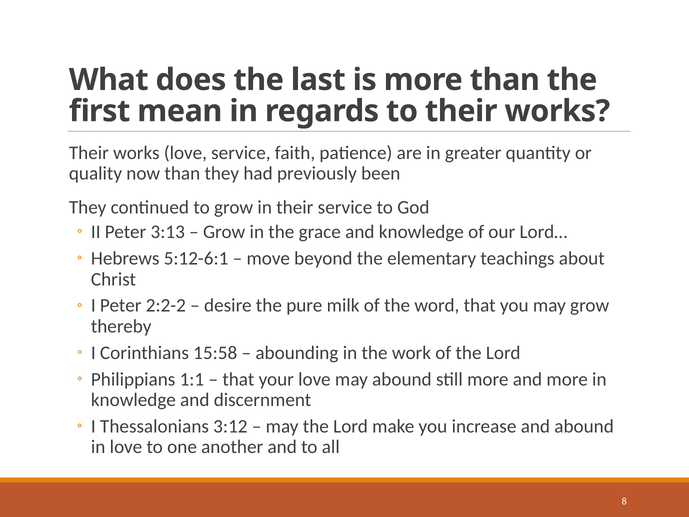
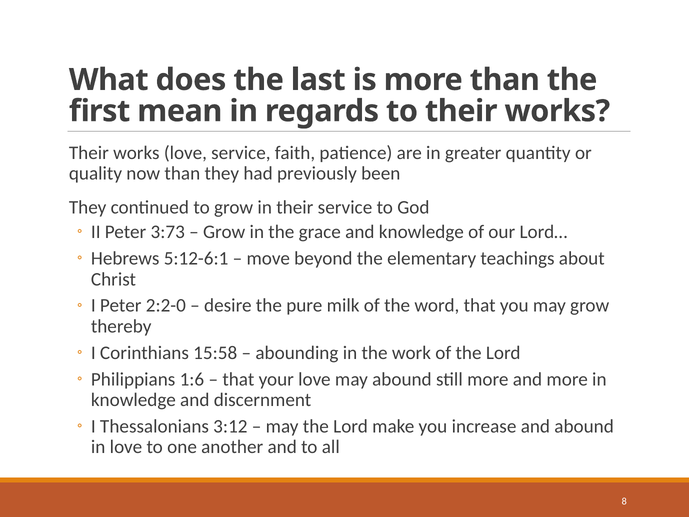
3:13: 3:13 -> 3:73
2:2-2: 2:2-2 -> 2:2-0
1:1: 1:1 -> 1:6
